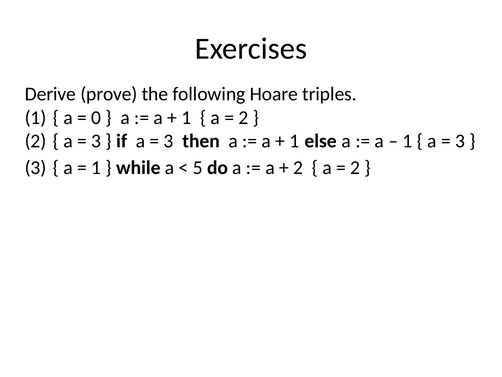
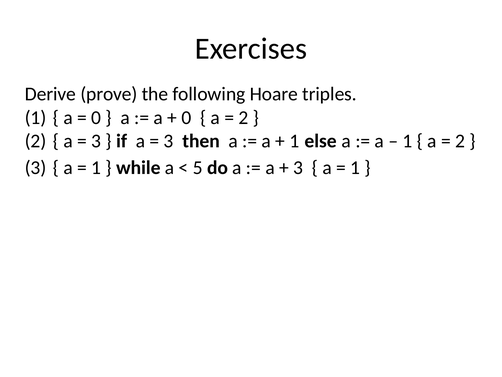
1 at (186, 117): 1 -> 0
3 at (460, 141): 3 -> 2
2 at (298, 168): 2 -> 3
2 at (355, 168): 2 -> 1
